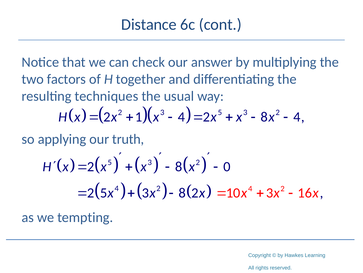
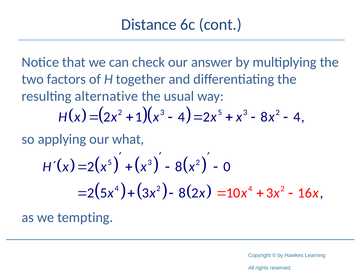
techniques: techniques -> alternative
truth: truth -> what
